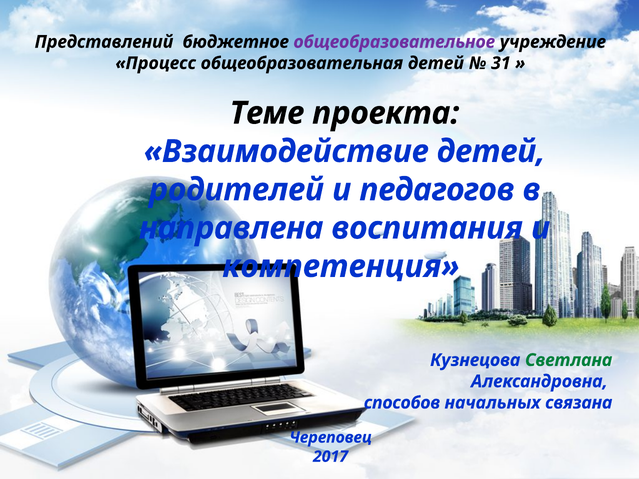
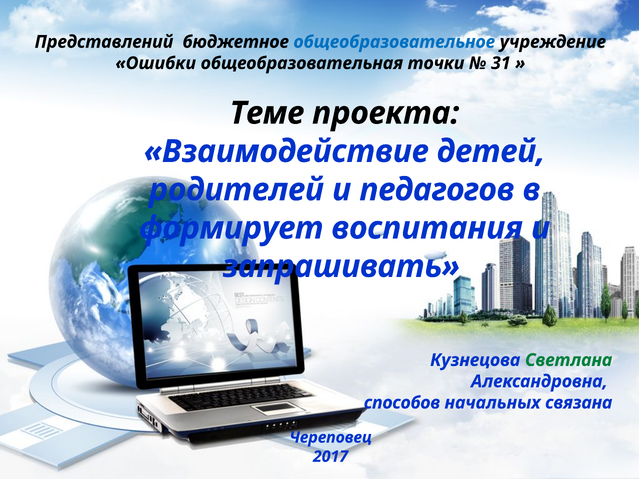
общеобразовательное colour: purple -> blue
Процесс: Процесс -> Ошибки
общеобразовательная детей: детей -> точки
направлена: направлена -> формирует
компетенция: компетенция -> запрашивать
